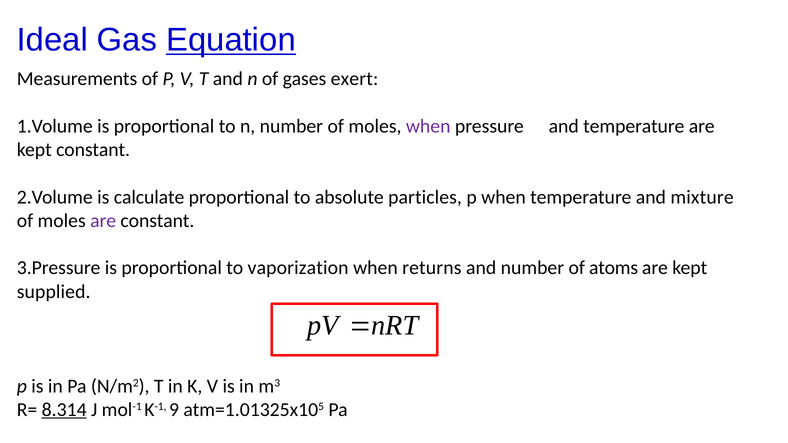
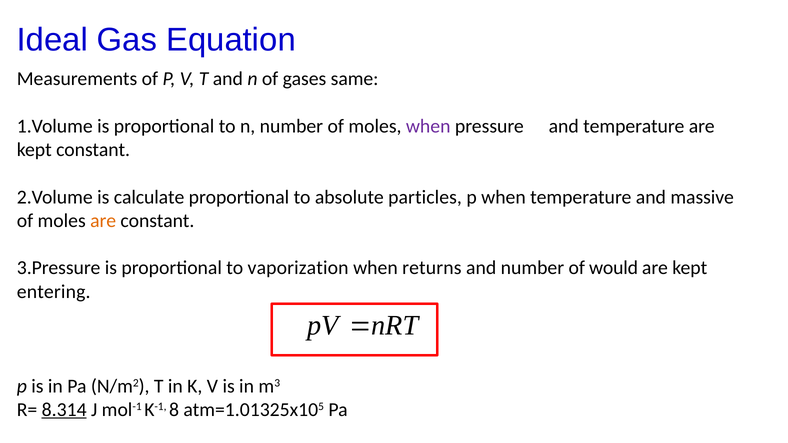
Equation underline: present -> none
exert: exert -> same
mixture: mixture -> massive
are at (103, 221) colour: purple -> orange
atoms: atoms -> would
supplied: supplied -> entering
9: 9 -> 8
